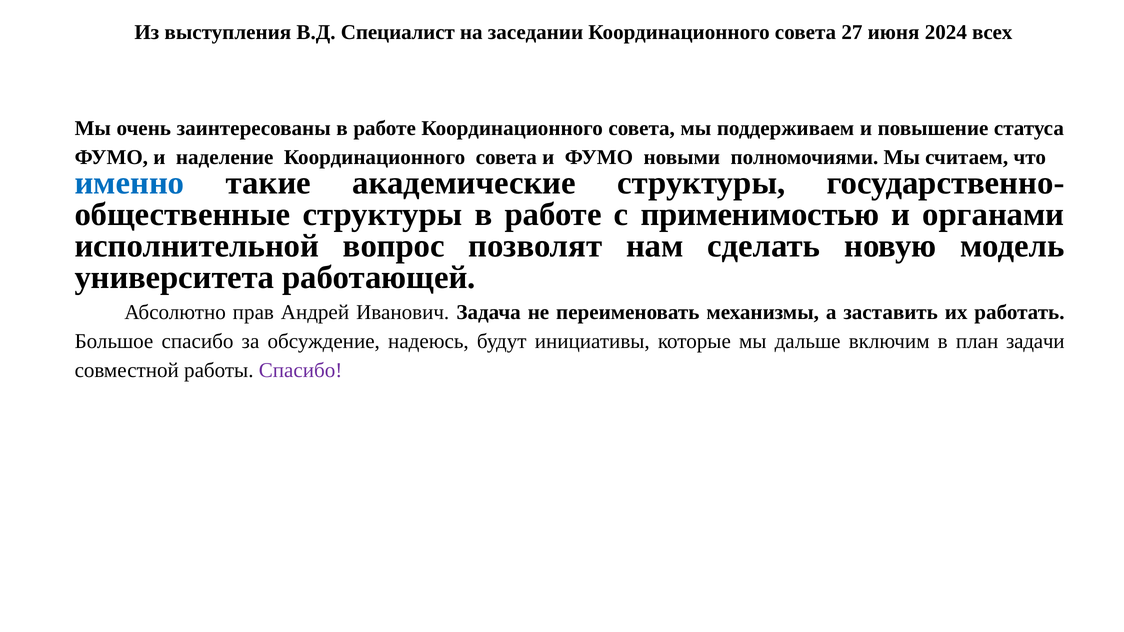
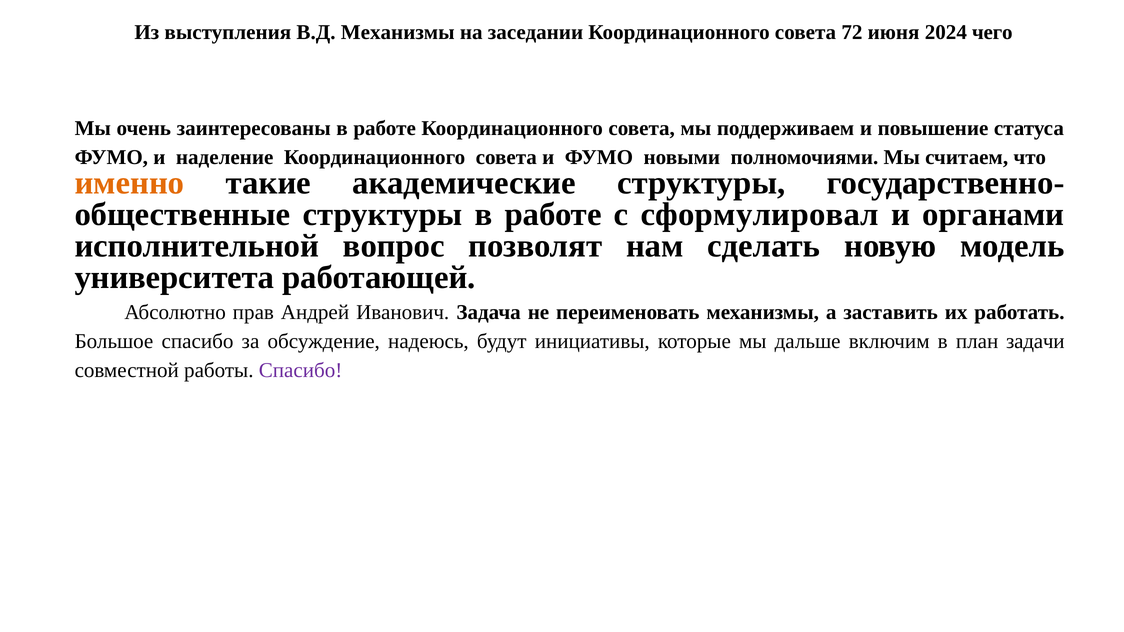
В.Д Специалист: Специалист -> Механизмы
27: 27 -> 72
всех: всех -> чего
именно colour: blue -> orange
применимостью: применимостью -> сформулировал
